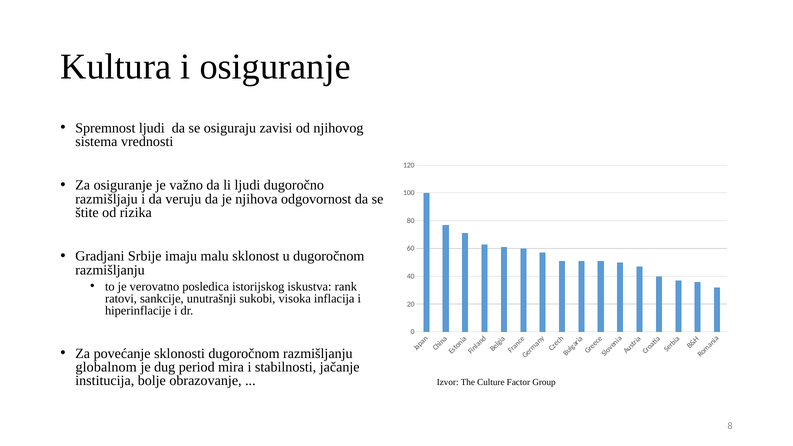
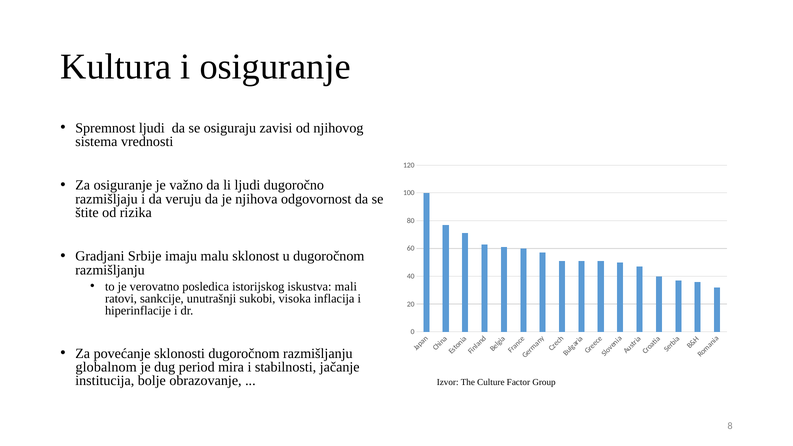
rank: rank -> mali
